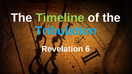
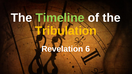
Tribulation colour: light blue -> yellow
